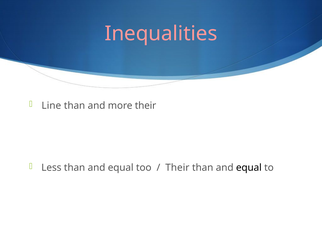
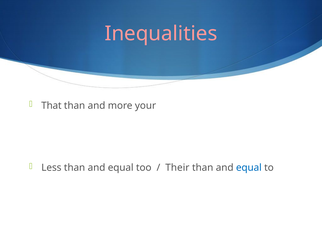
Line: Line -> That
more their: their -> your
equal at (249, 168) colour: black -> blue
